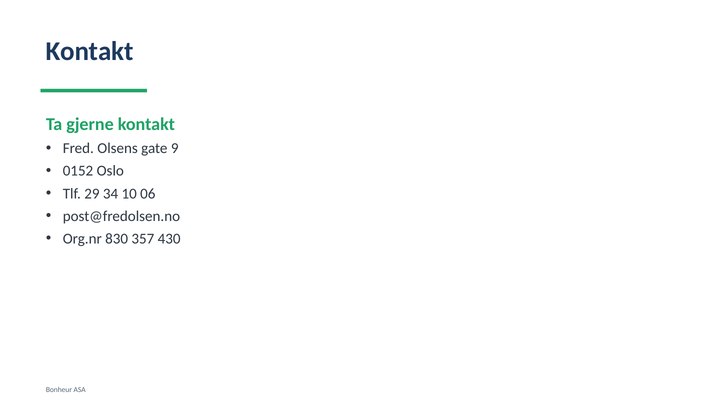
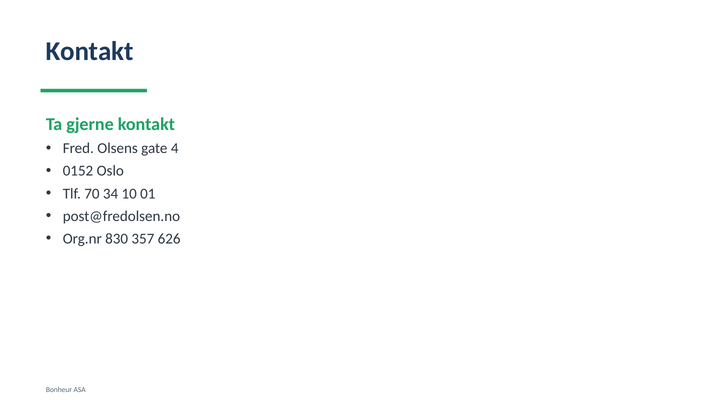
9: 9 -> 4
29: 29 -> 70
06: 06 -> 01
430: 430 -> 626
